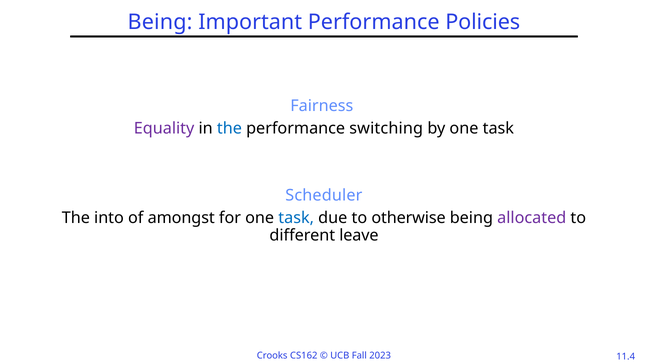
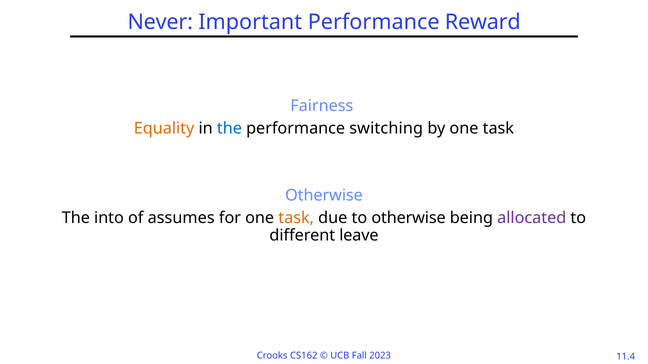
Being at (160, 22): Being -> Never
Policies: Policies -> Reward
Equality colour: purple -> orange
Scheduler at (324, 196): Scheduler -> Otherwise
amongst: amongst -> assumes
task at (296, 218) colour: blue -> orange
